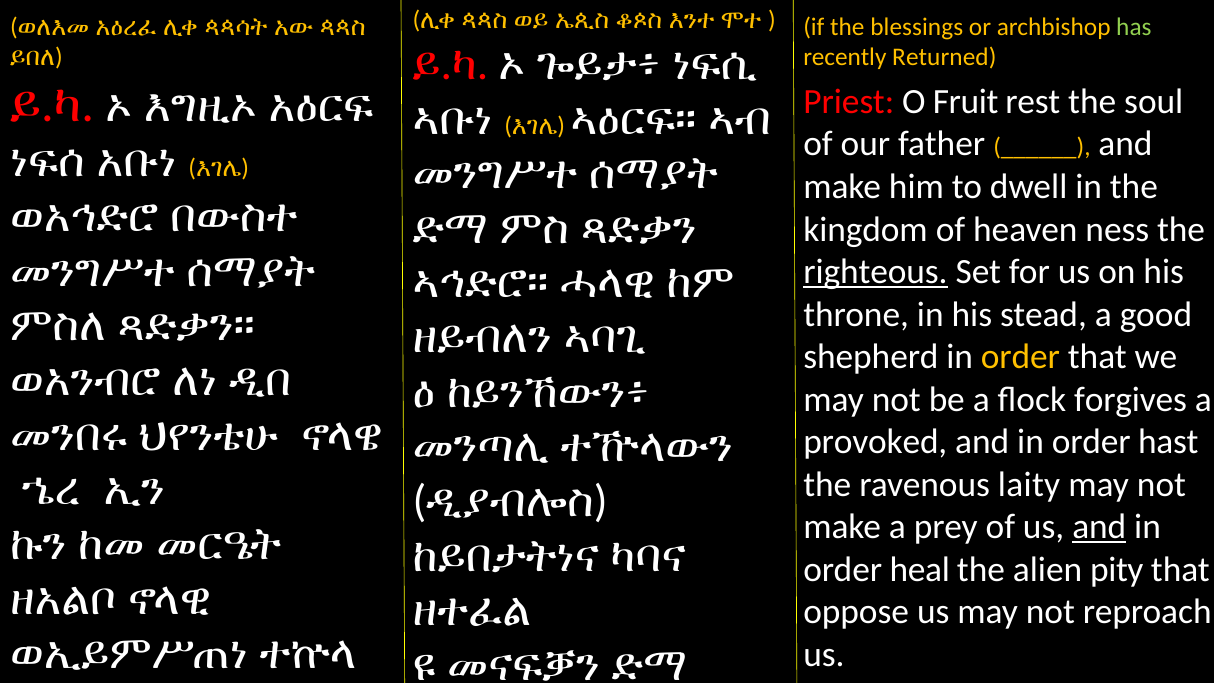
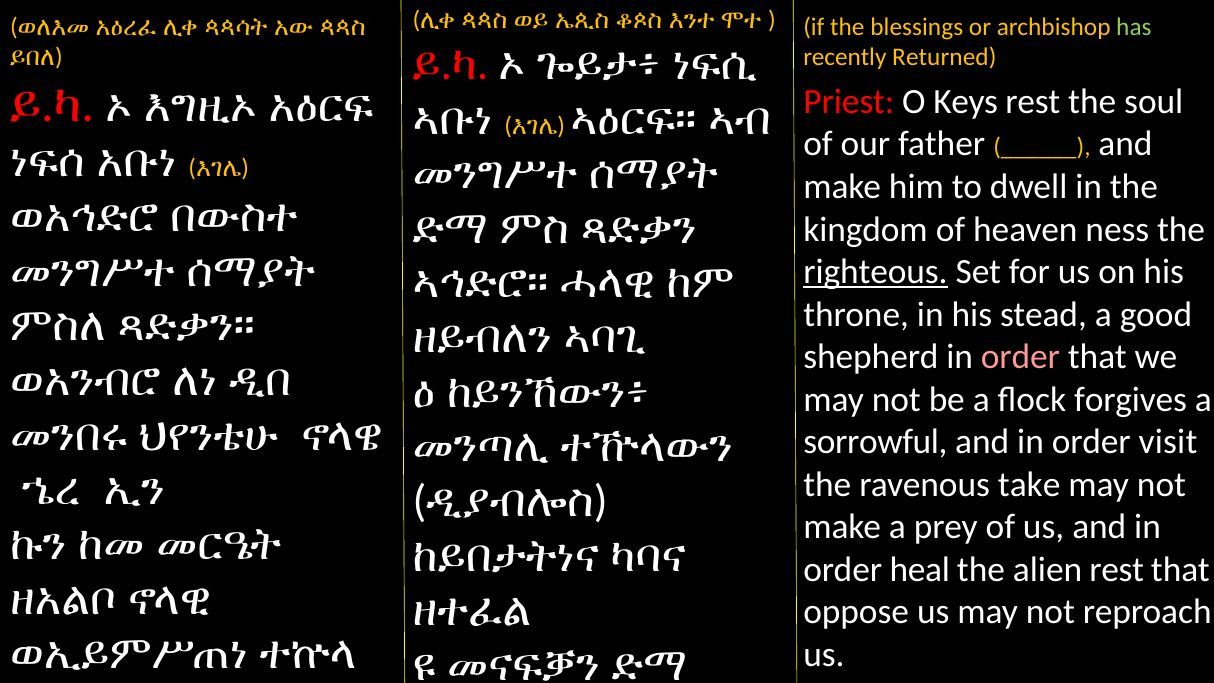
Fruit: Fruit -> Keys
order at (1020, 357) colour: yellow -> pink
provoked: provoked -> sorrowful
hast: hast -> visit
laity: laity -> take
and at (1099, 527) underline: present -> none
alien pity: pity -> rest
